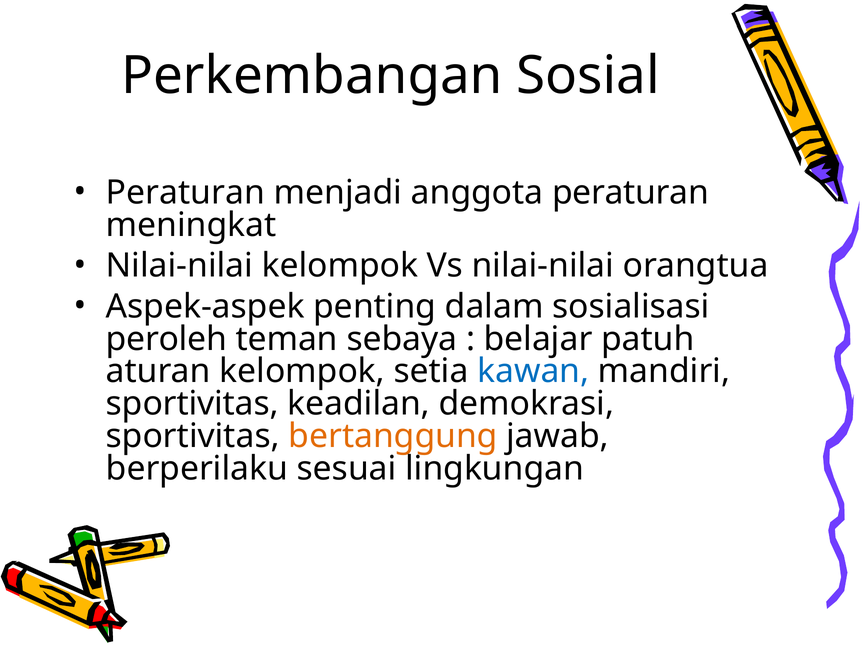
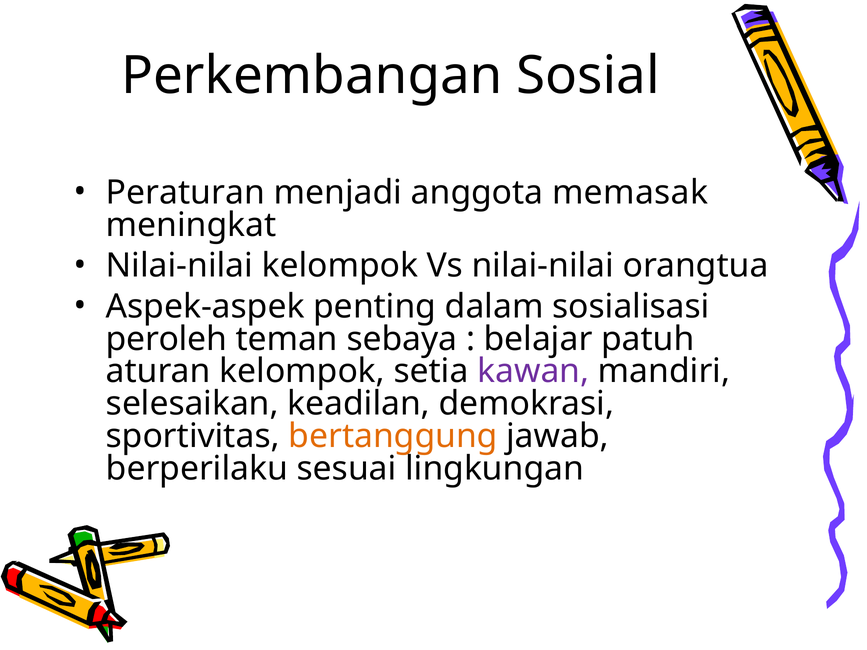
anggota peraturan: peraturan -> memasak
kawan colour: blue -> purple
sportivitas at (192, 404): sportivitas -> selesaikan
